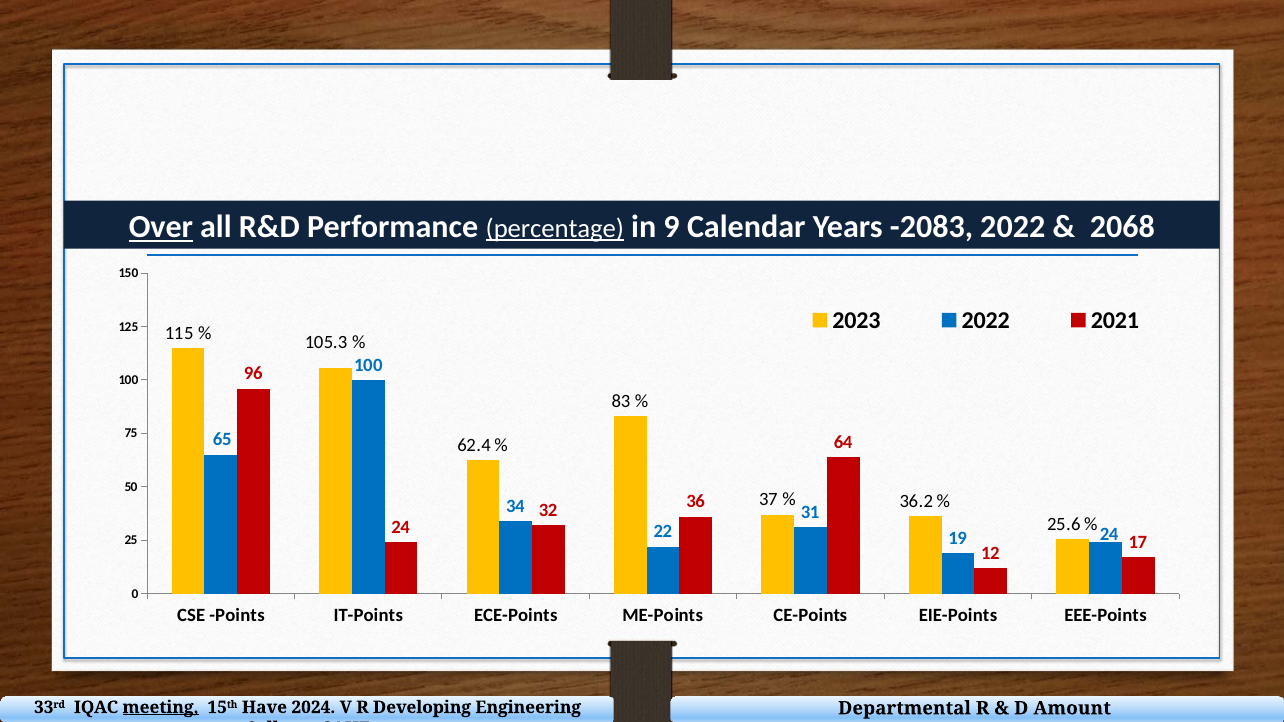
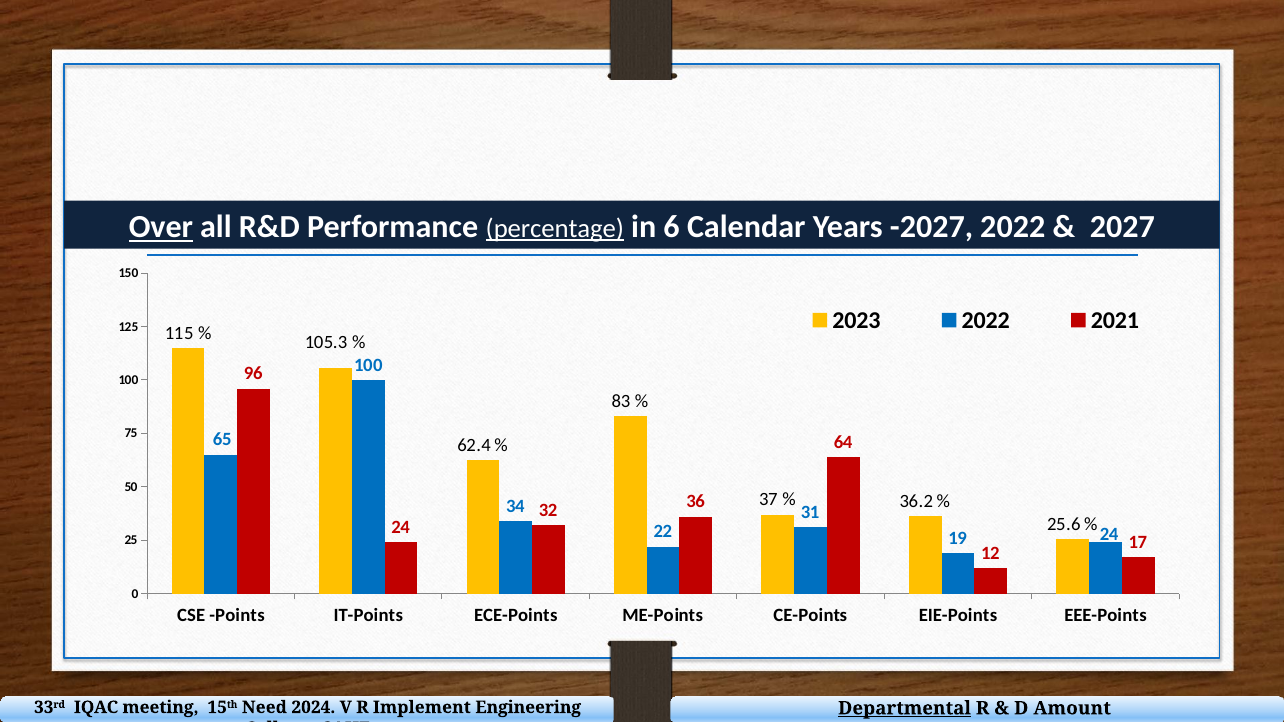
9: 9 -> 6
-2083: -2083 -> -2027
2068: 2068 -> 2027
meeting underline: present -> none
Have: Have -> Need
Developing: Developing -> Implement
Departmental underline: none -> present
